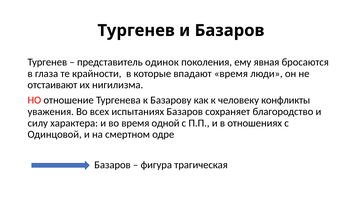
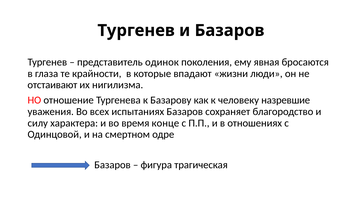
впадают время: время -> жизни
конфликты: конфликты -> назревшие
одной: одной -> конце
